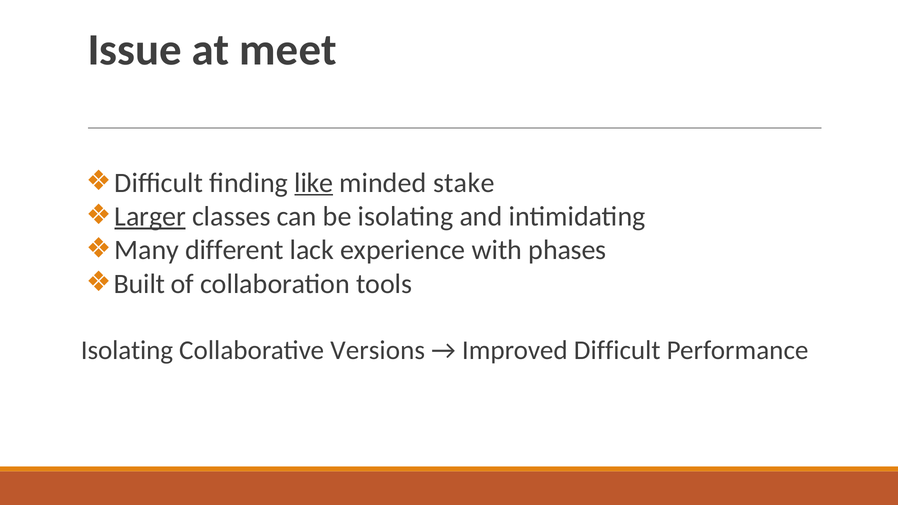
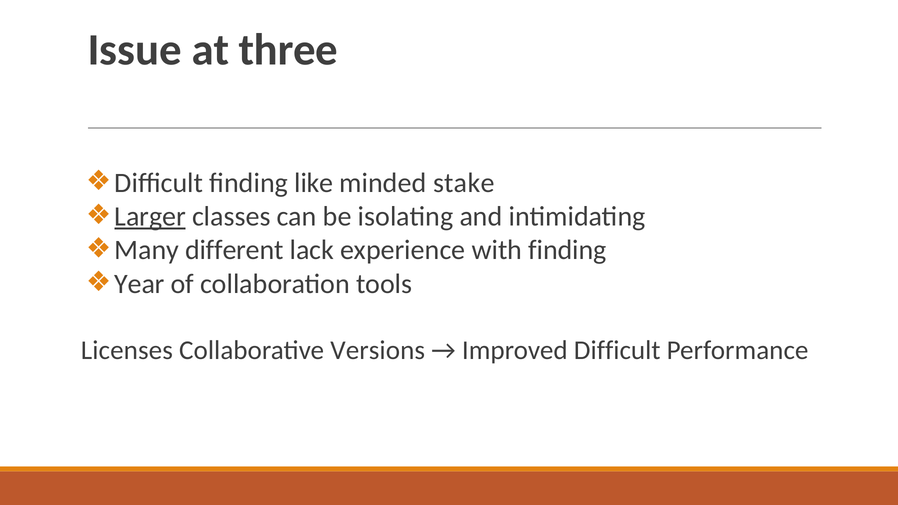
meet: meet -> three
like underline: present -> none
with phases: phases -> finding
Built: Built -> Year
Isolating at (127, 351): Isolating -> Licenses
